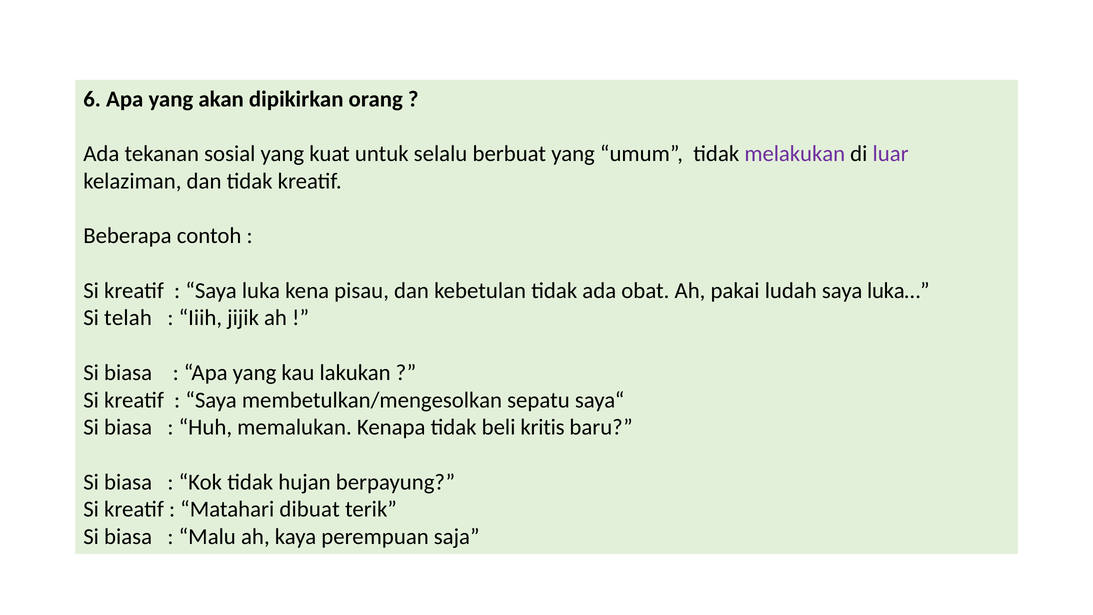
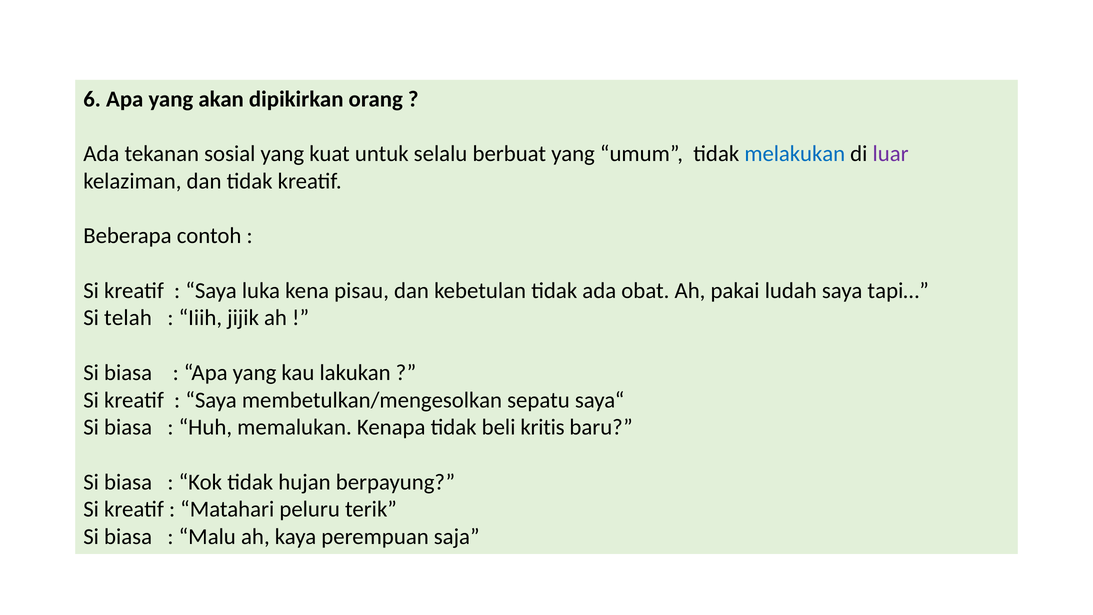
melakukan colour: purple -> blue
luka…: luka… -> tapi…
dibuat: dibuat -> peluru
